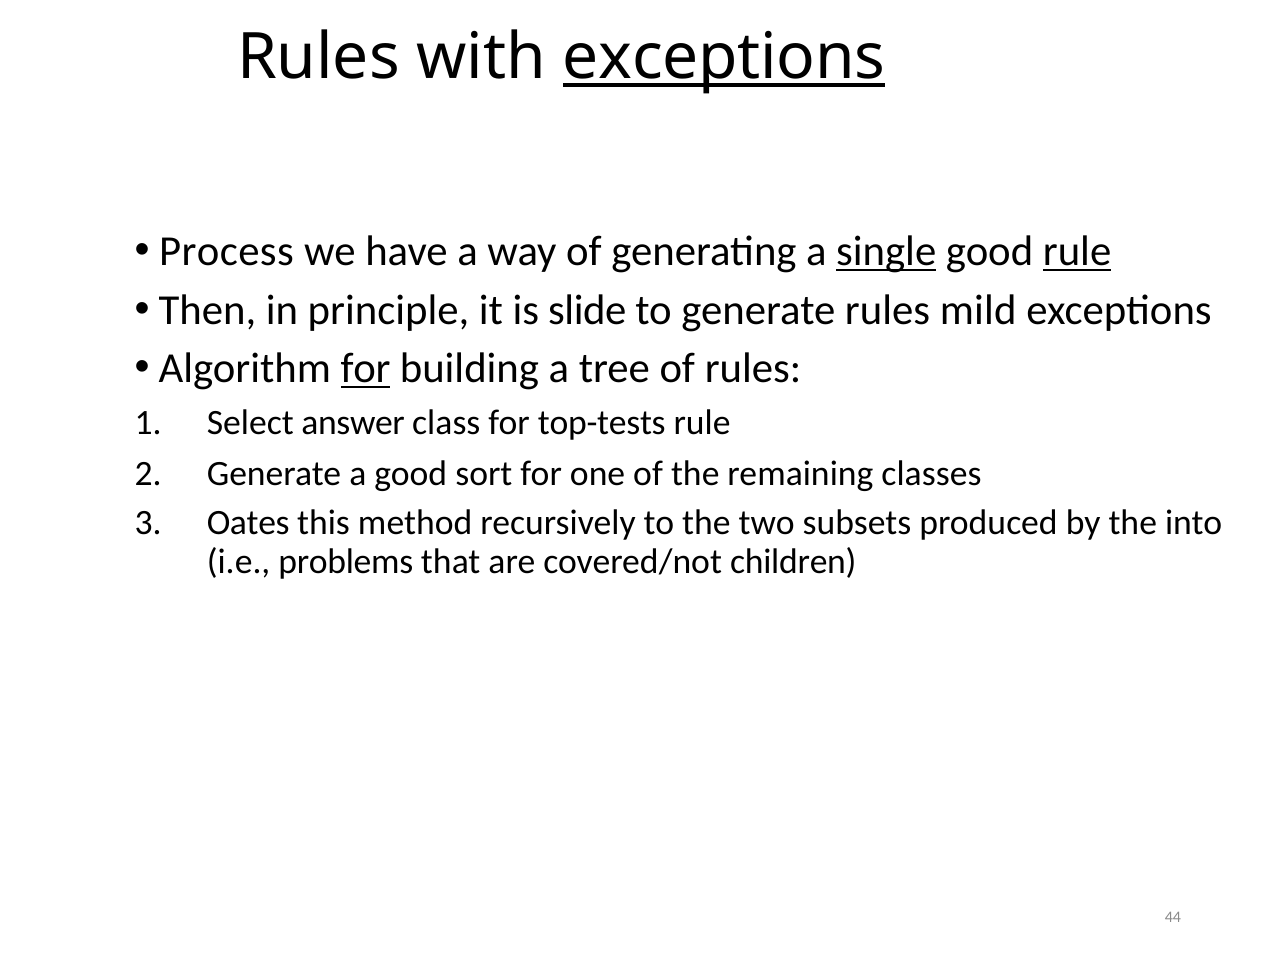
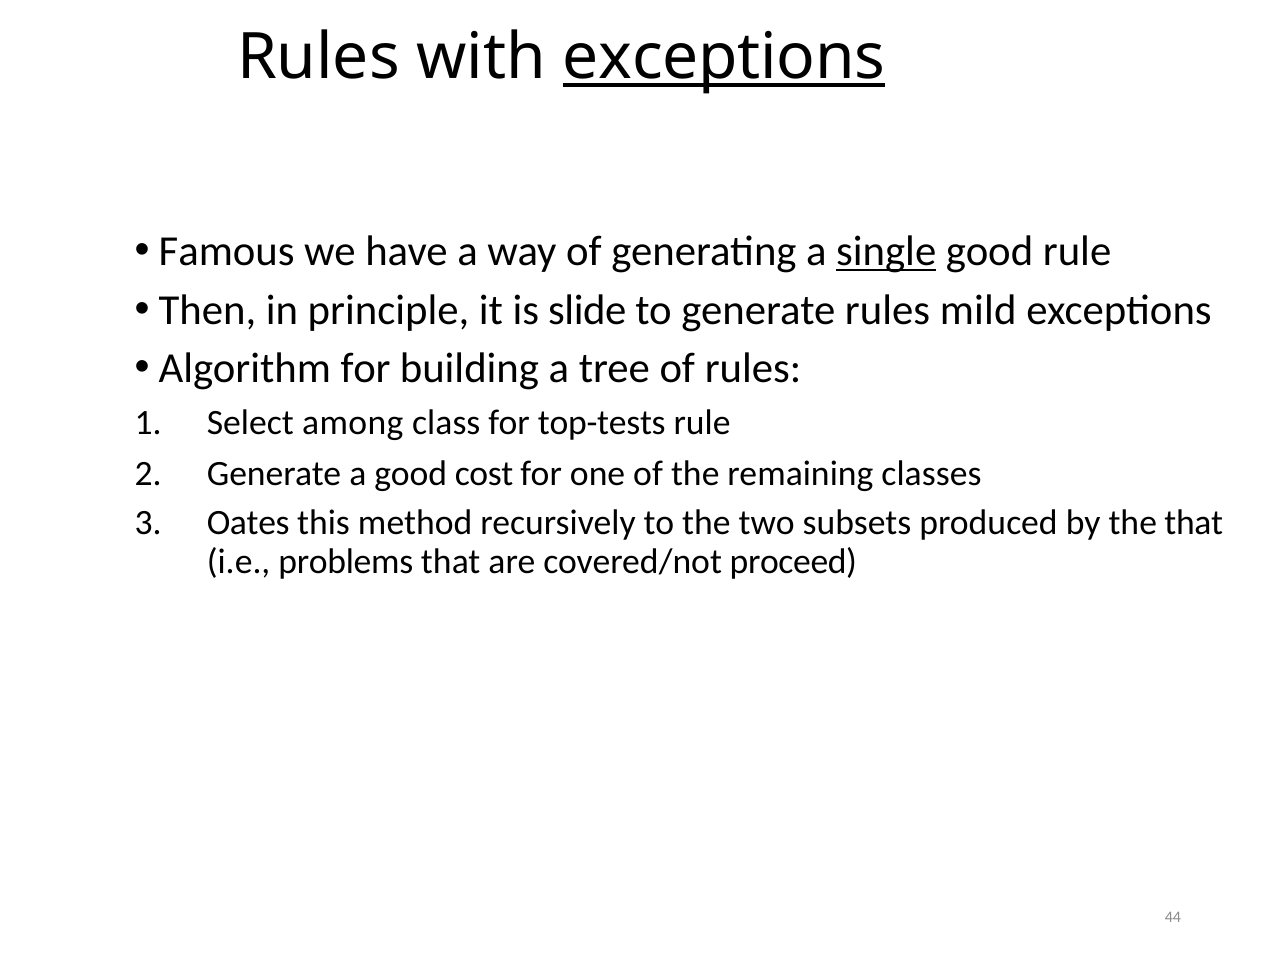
Process: Process -> Famous
rule at (1077, 252) underline: present -> none
for at (366, 369) underline: present -> none
answer: answer -> among
sort: sort -> cost
the into: into -> that
children: children -> proceed
